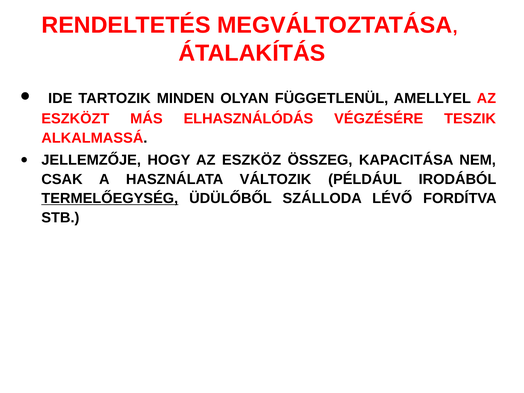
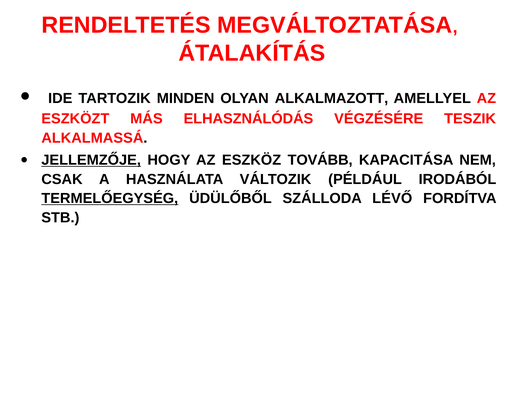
FÜGGETLENÜL: FÜGGETLENÜL -> ALKALMAZOTT
JELLEMZŐJE underline: none -> present
ÖSSZEG: ÖSSZEG -> TOVÁBB
